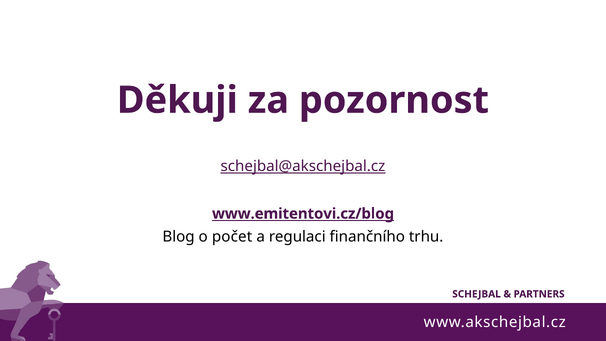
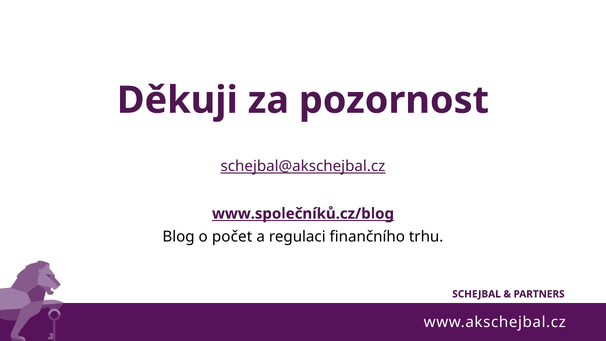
www.emitentovi.cz/blog: www.emitentovi.cz/blog -> www.společníků.cz/blog
